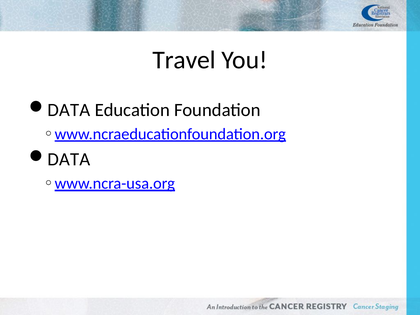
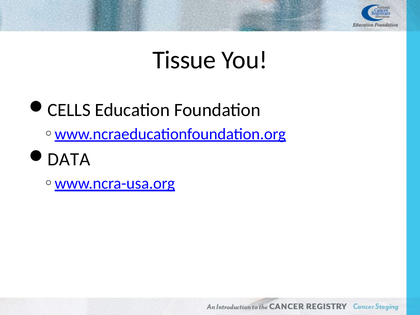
Travel: Travel -> Tissue
DATA at (69, 110): DATA -> CELLS
